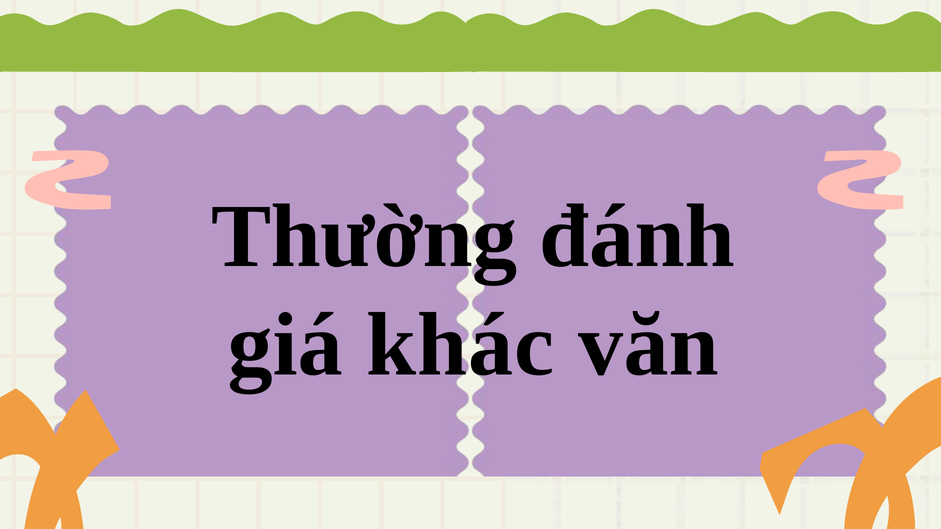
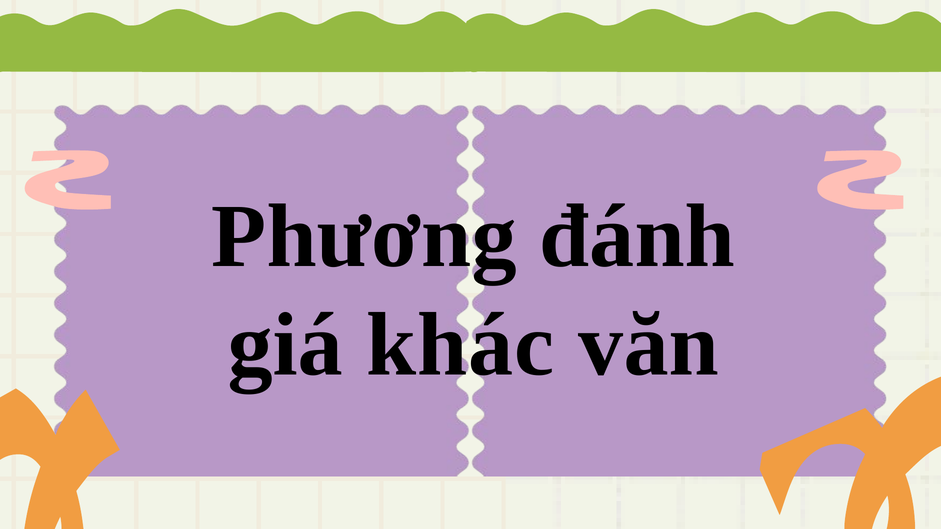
Thường: Thường -> Phương
